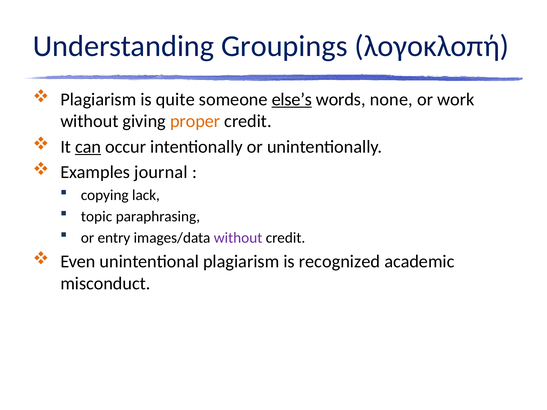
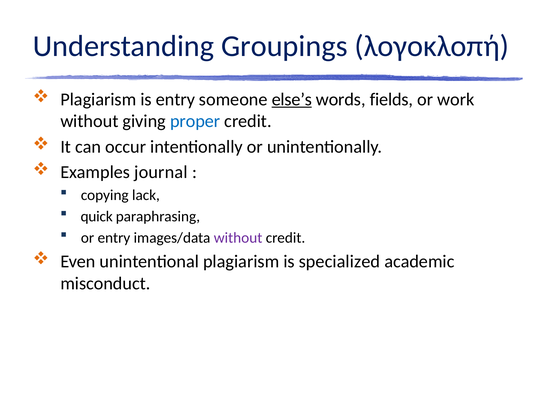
is quite: quite -> entry
none: none -> fields
proper colour: orange -> blue
can underline: present -> none
topic: topic -> quick
recognized: recognized -> specialized
